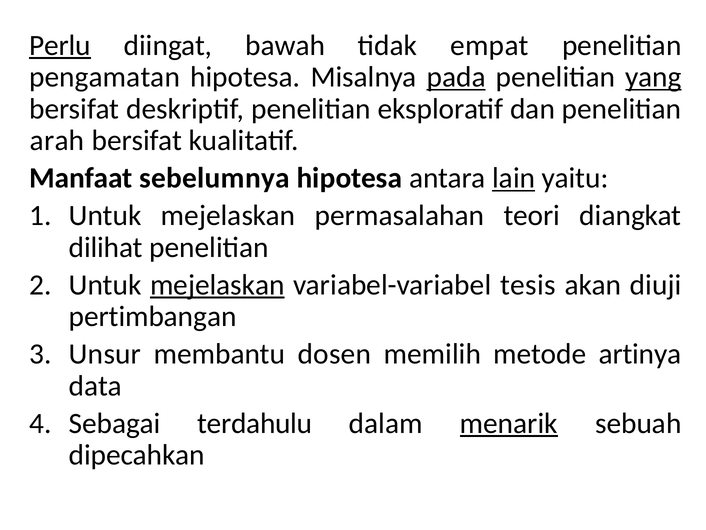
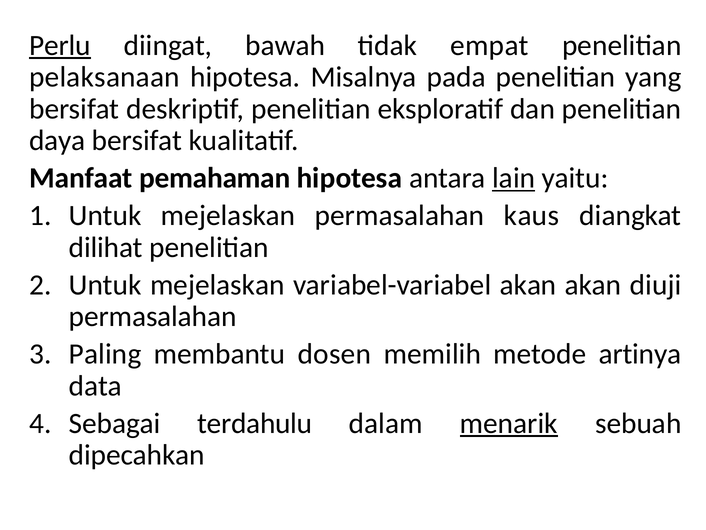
pengamatan: pengamatan -> pelaksanaan
pada underline: present -> none
yang underline: present -> none
arah: arah -> daya
sebelumnya: sebelumnya -> pemahaman
teori: teori -> kaus
mejelaskan at (217, 285) underline: present -> none
variabel-variabel tesis: tesis -> akan
pertimbangan at (153, 316): pertimbangan -> permasalahan
Unsur: Unsur -> Paling
